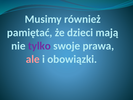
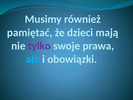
ale colour: pink -> light blue
